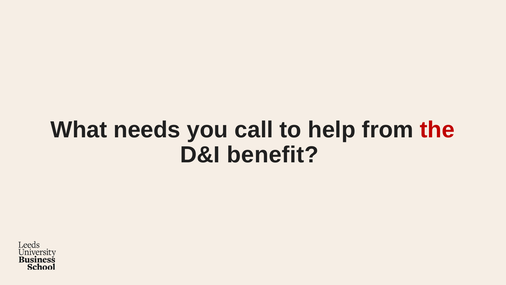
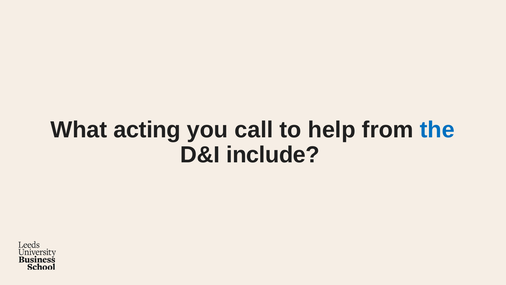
needs: needs -> acting
the colour: red -> blue
benefit: benefit -> include
